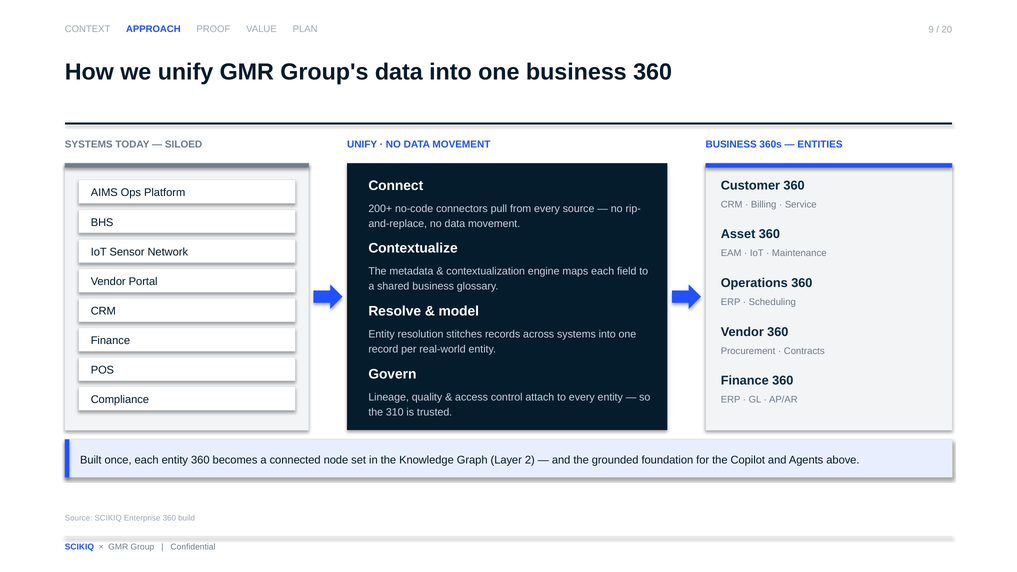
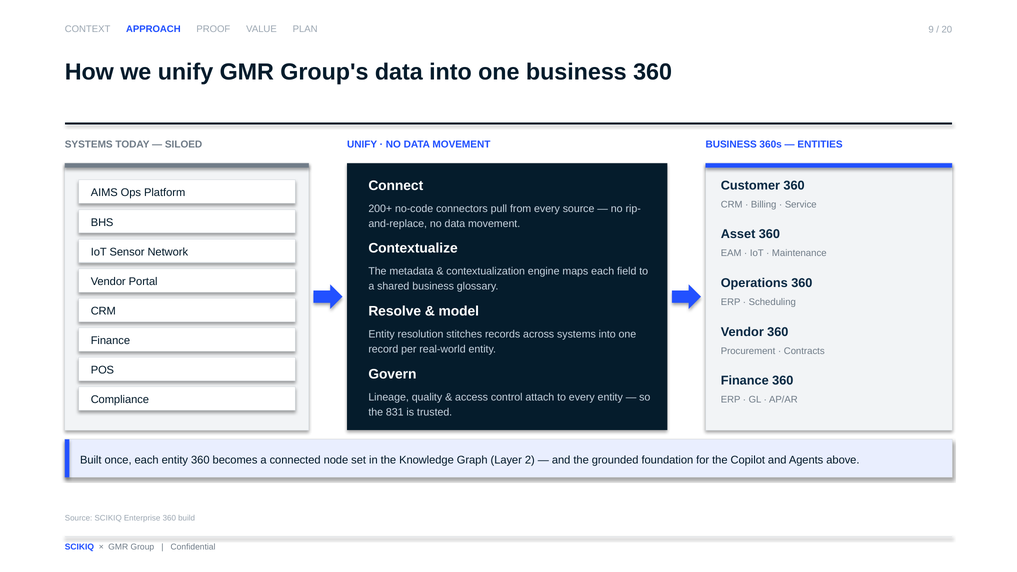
310: 310 -> 831
